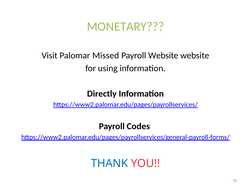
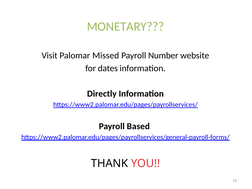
Payroll Website: Website -> Number
using: using -> dates
Codes: Codes -> Based
THANK colour: blue -> black
